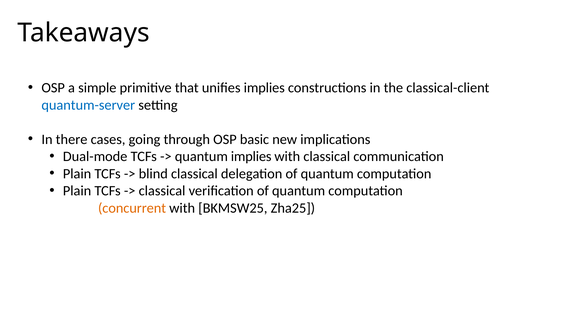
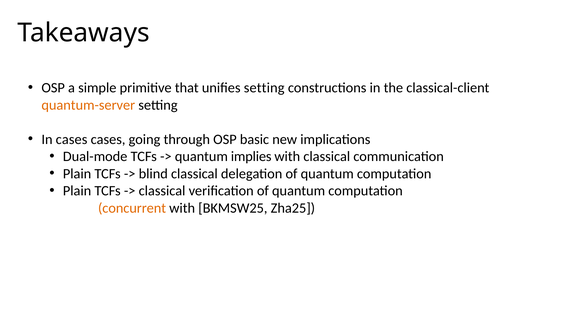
unifies implies: implies -> setting
quantum-server colour: blue -> orange
In there: there -> cases
